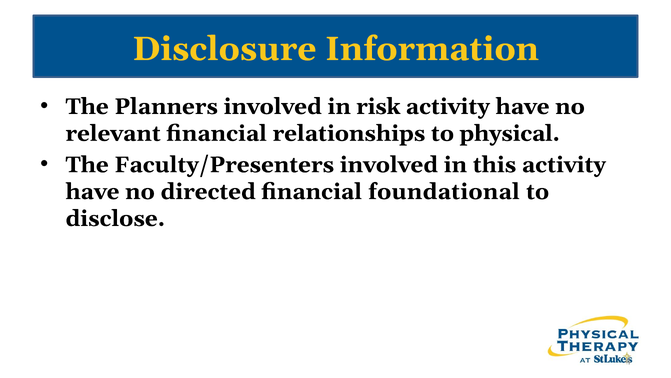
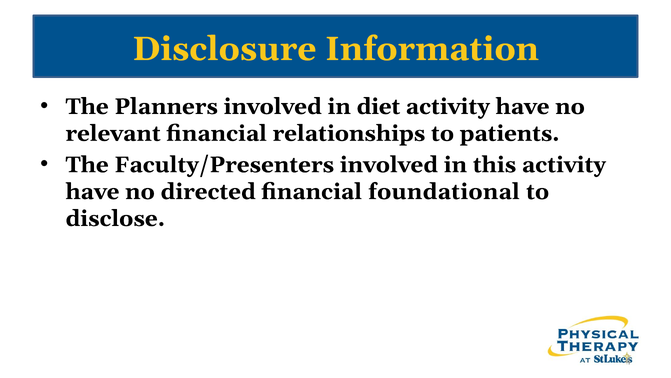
risk: risk -> diet
physical: physical -> patients
